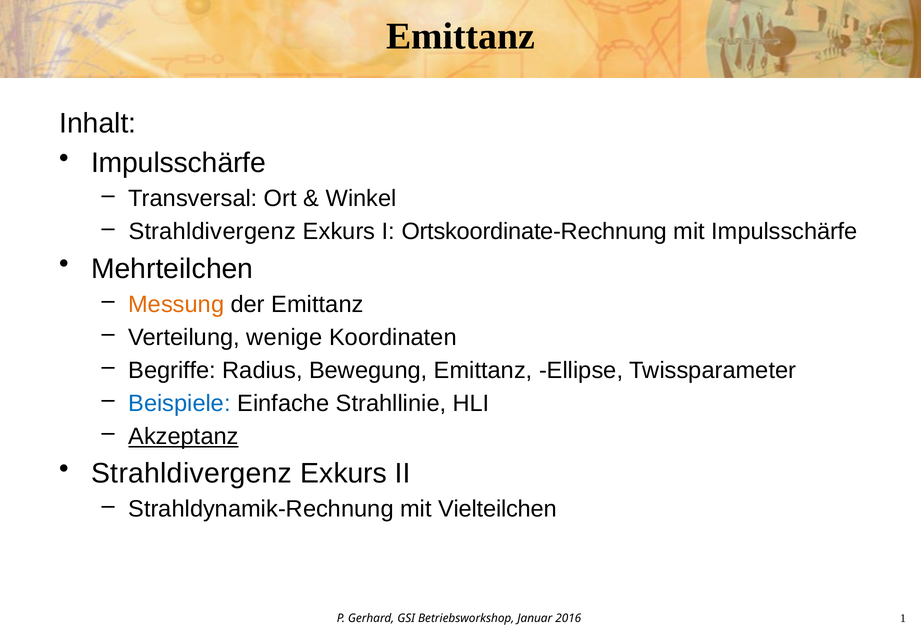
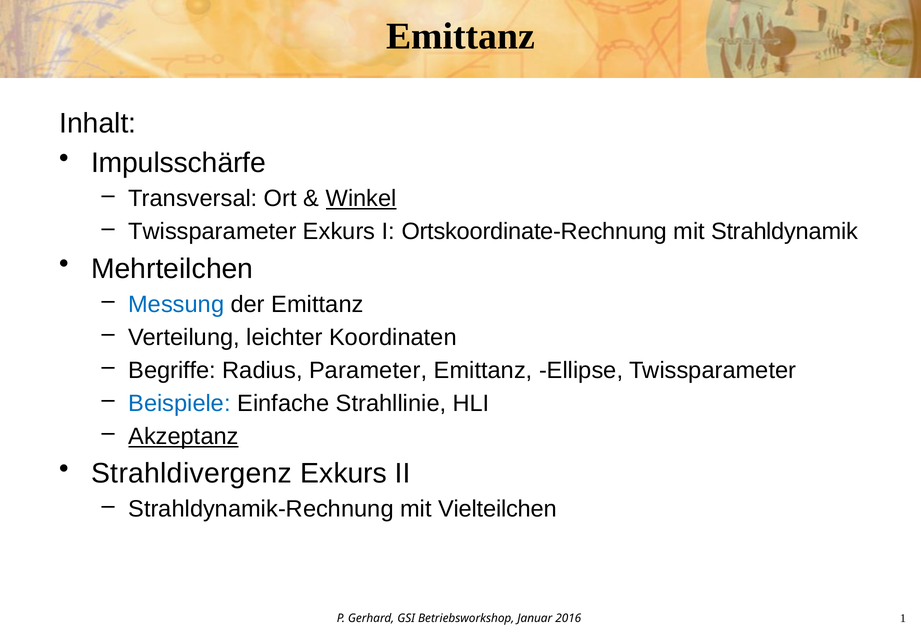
Winkel underline: none -> present
Strahldivergenz at (212, 232): Strahldivergenz -> Twissparameter
mit Impulsschärfe: Impulsschärfe -> Strahldynamik
Messung colour: orange -> blue
wenige: wenige -> leichter
Bewegung: Bewegung -> Parameter
